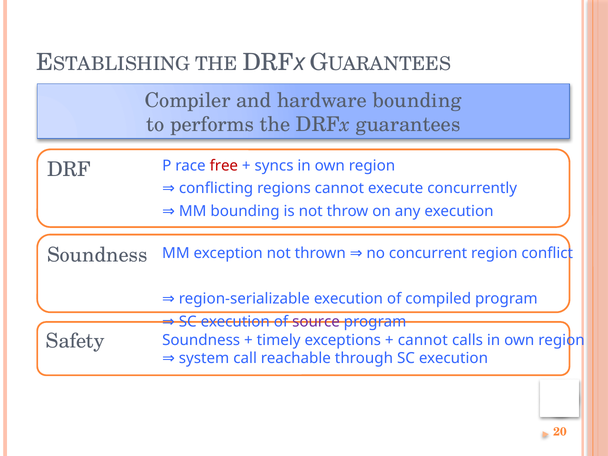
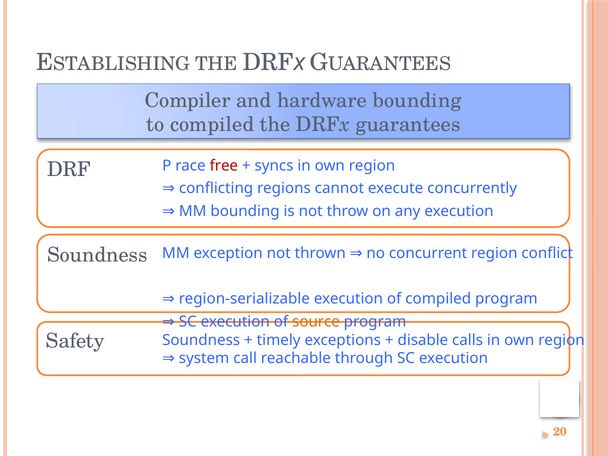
to performs: performs -> compiled
source colour: purple -> orange
cannot at (423, 340): cannot -> disable
